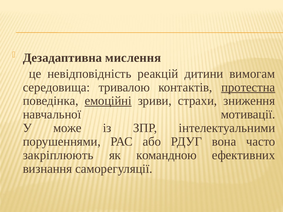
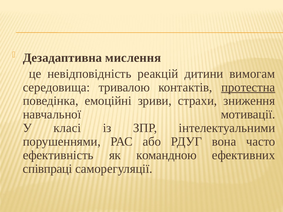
емоційні underline: present -> none
може: може -> класі
закріплюють: закріплюють -> ефективність
визнання: визнання -> співпраці
